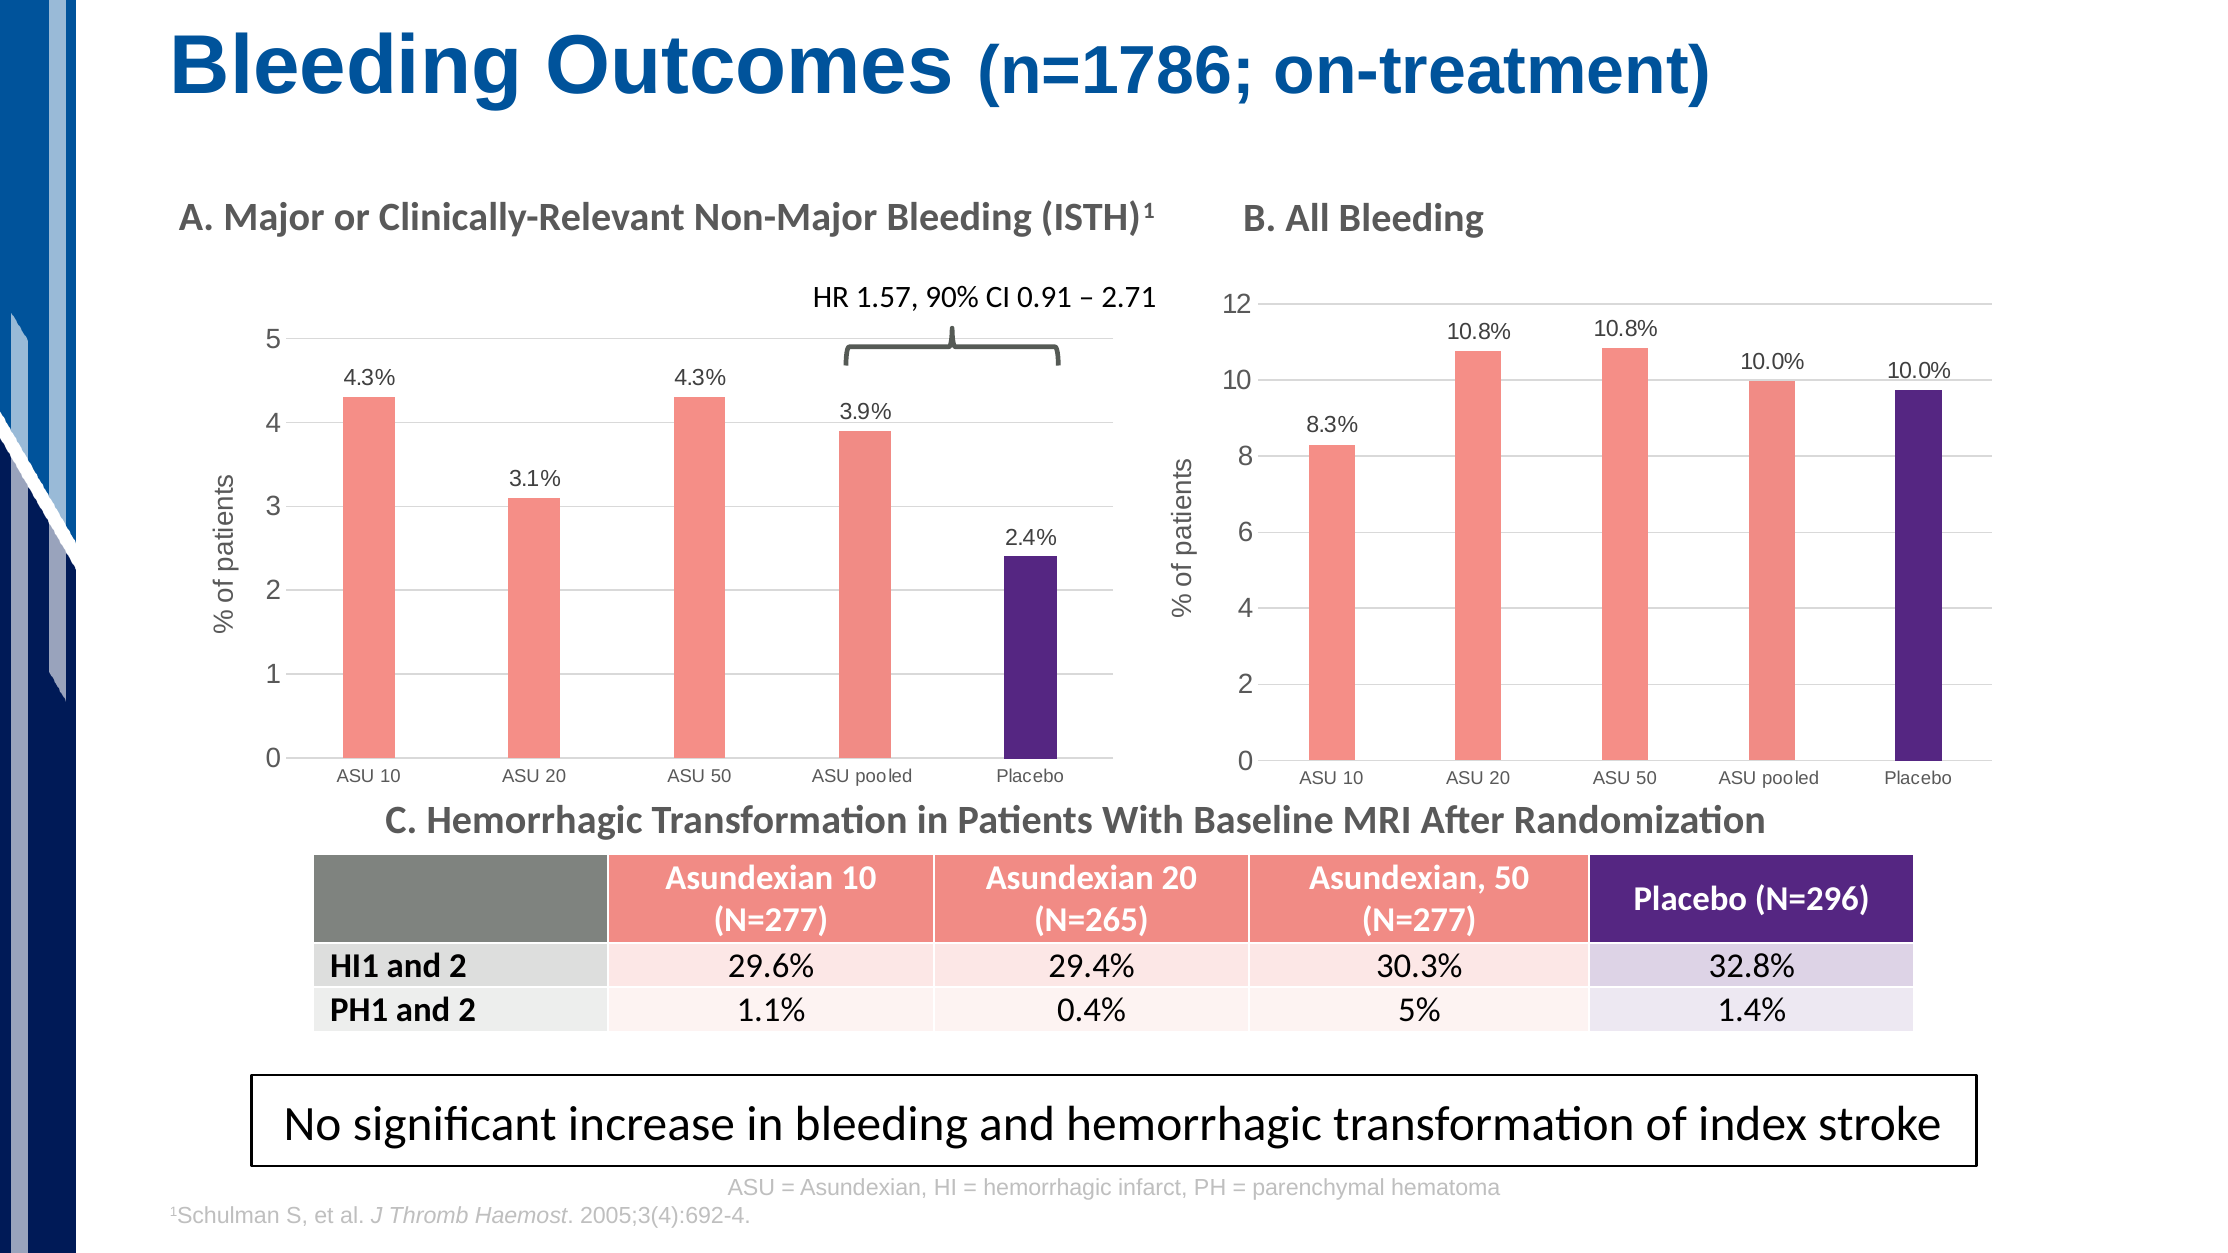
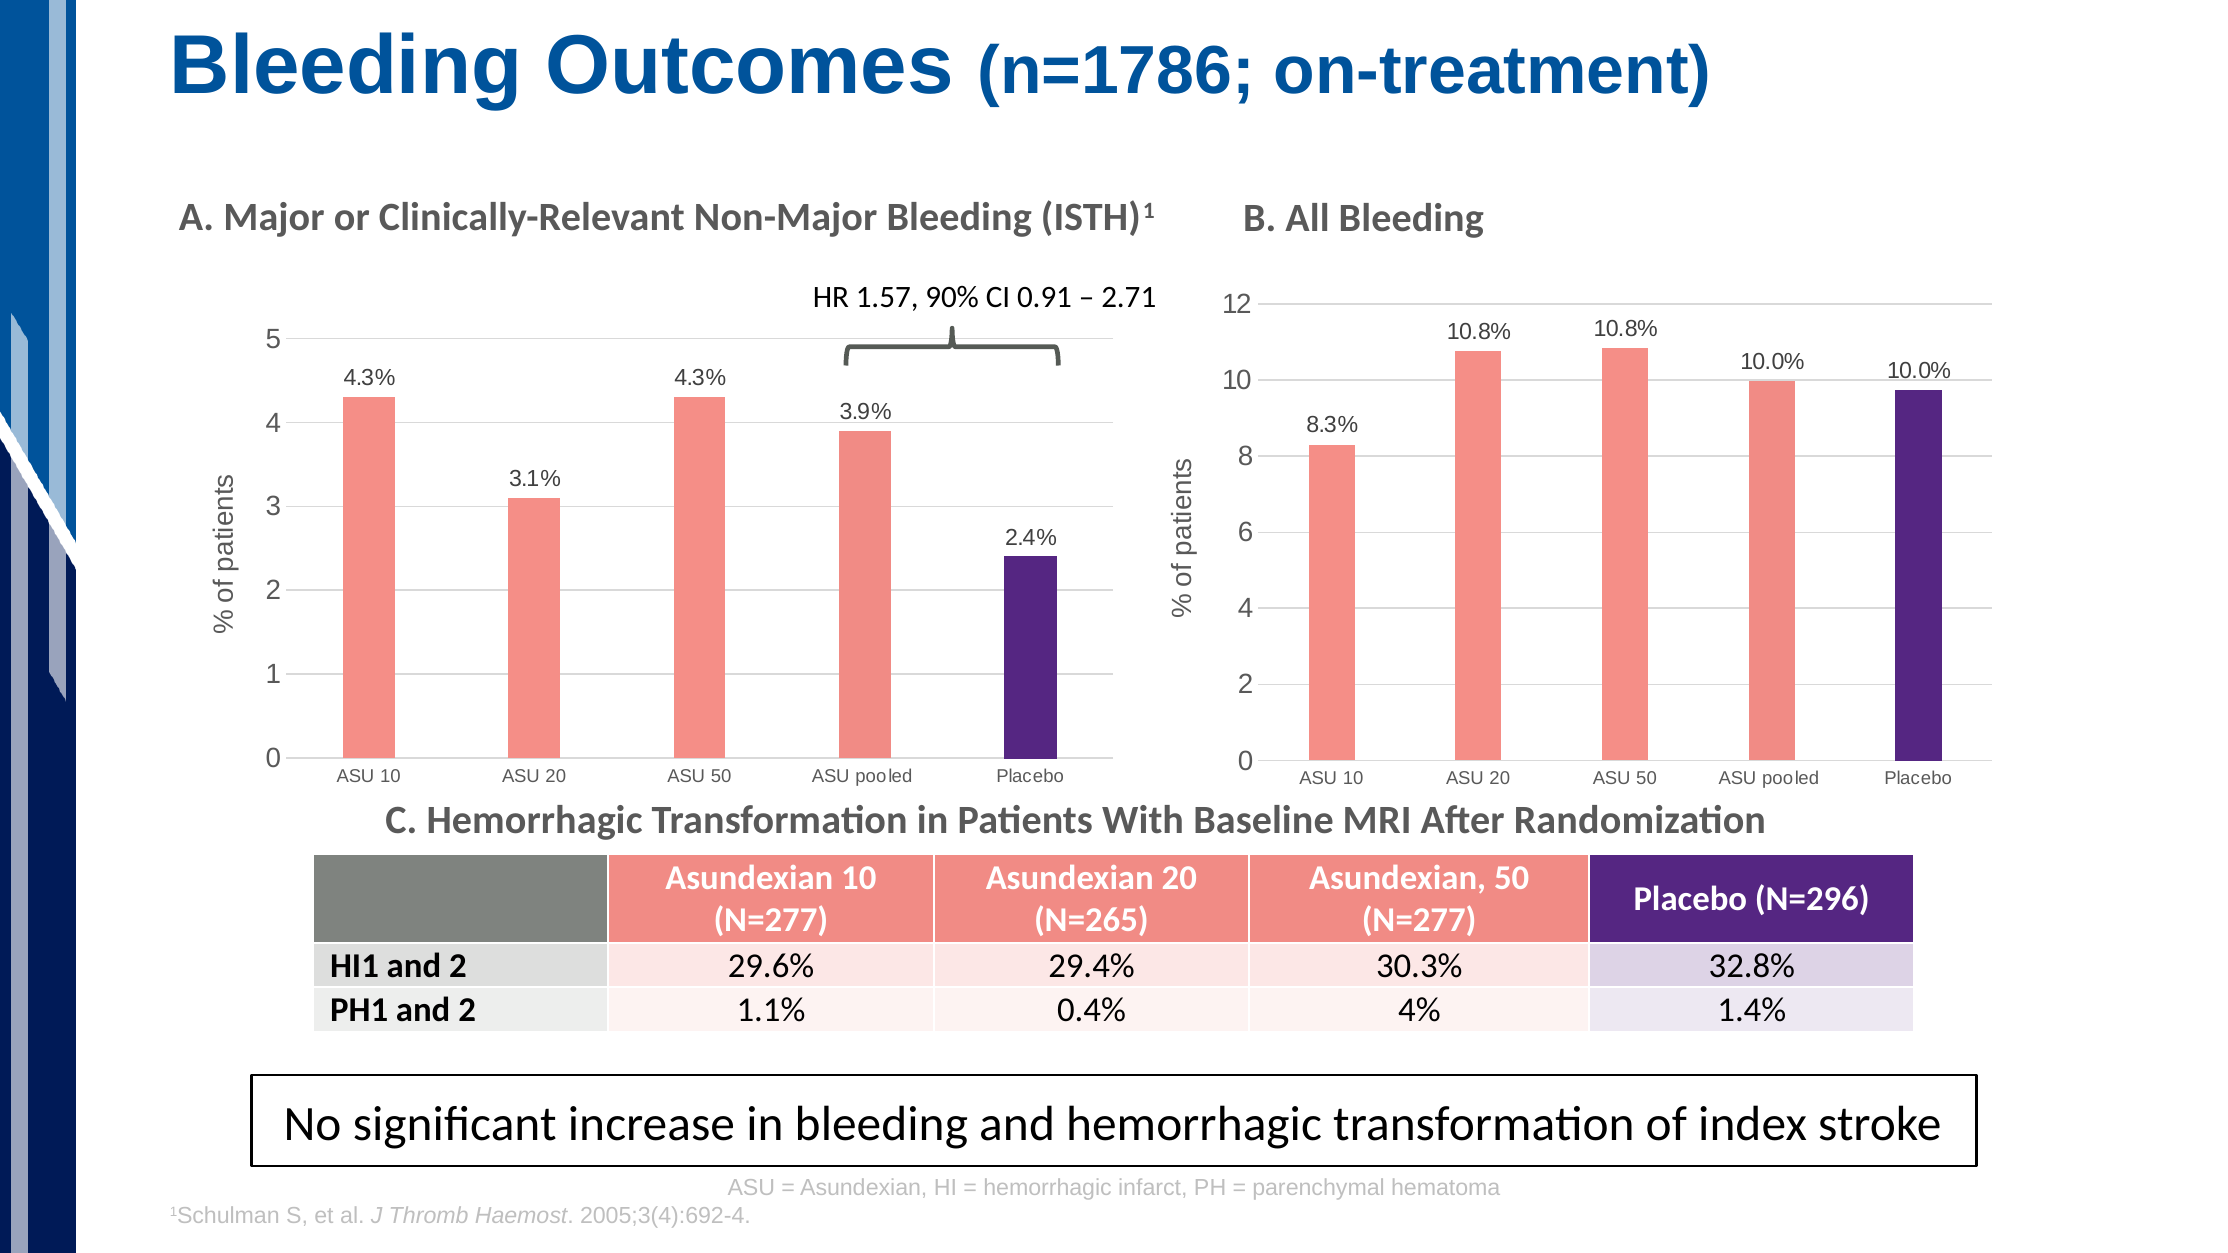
5%: 5% -> 4%
